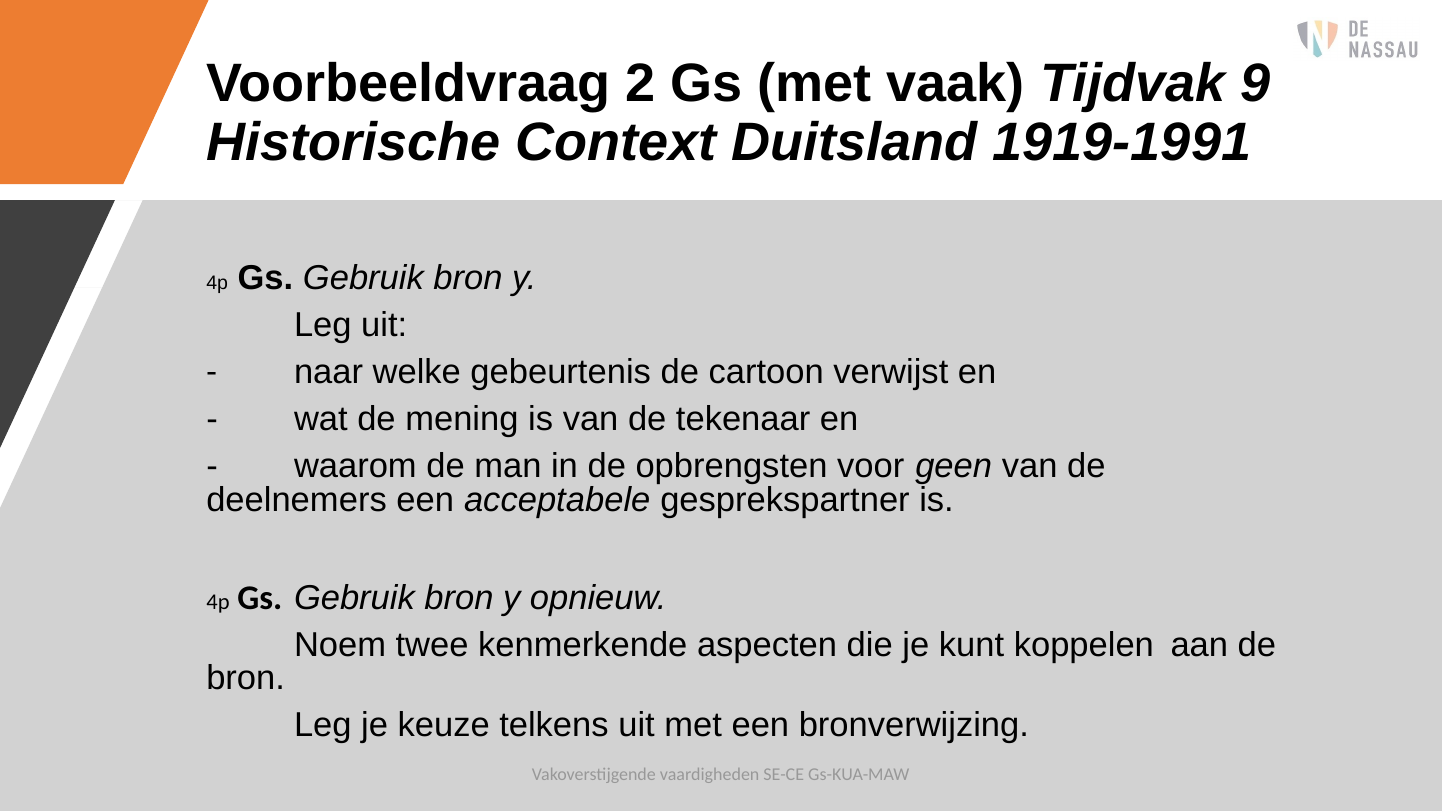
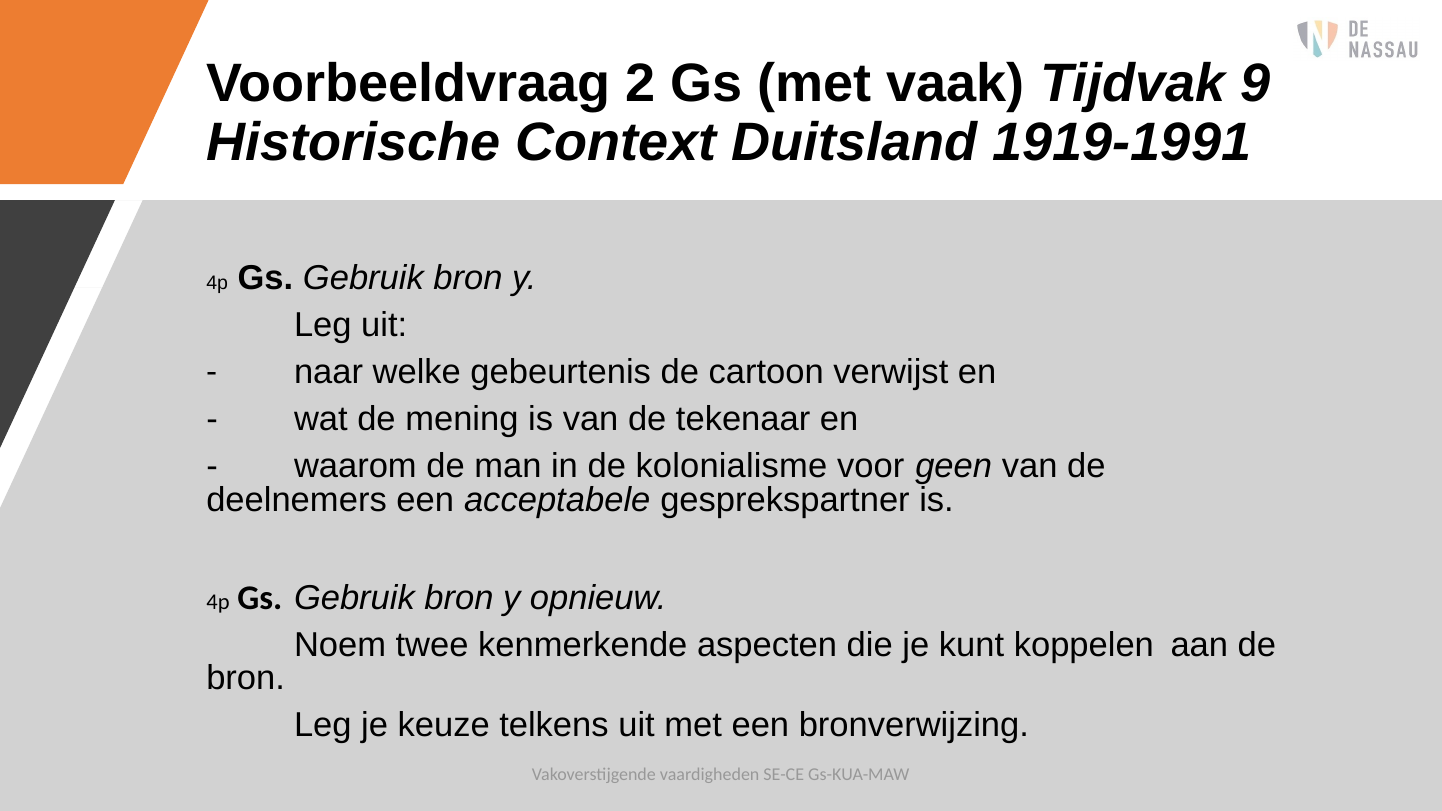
opbrengsten: opbrengsten -> kolonialisme
